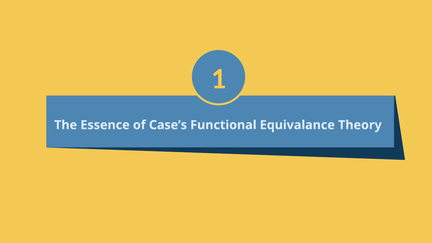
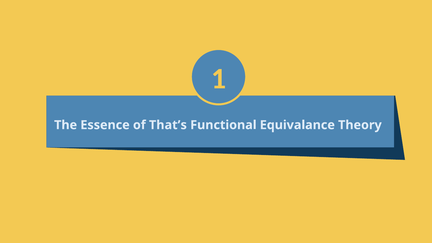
Case’s: Case’s -> That’s
